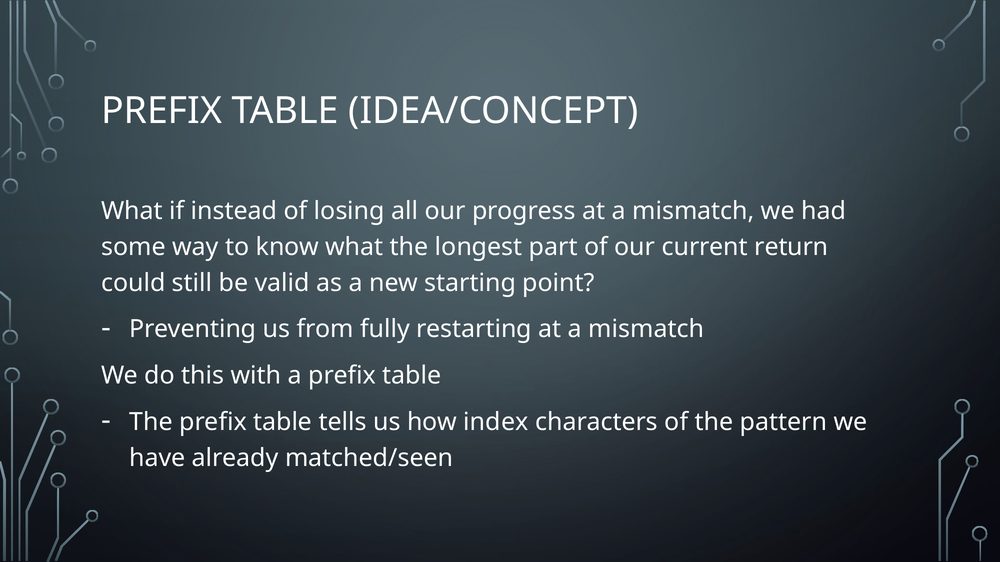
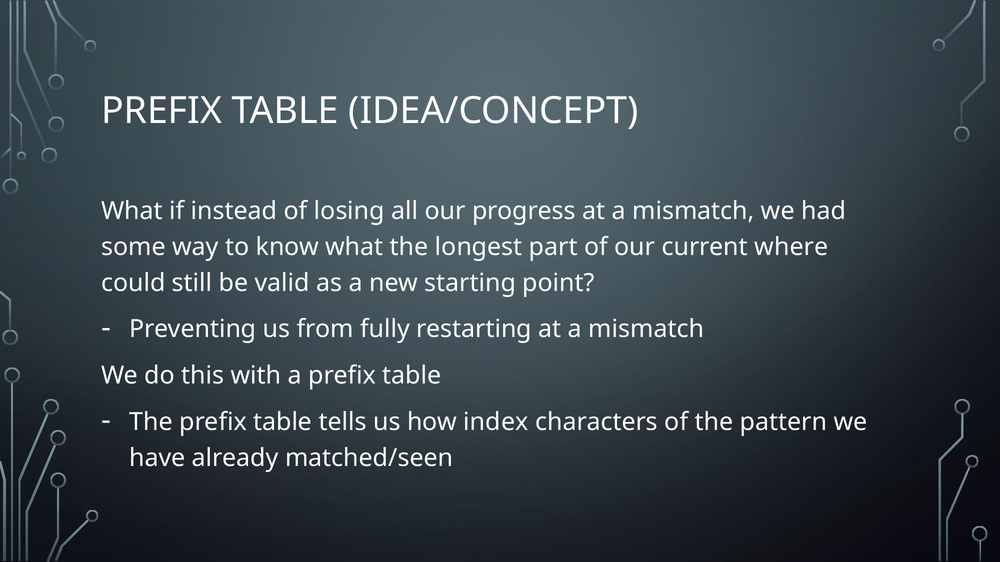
return: return -> where
